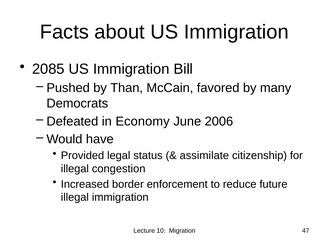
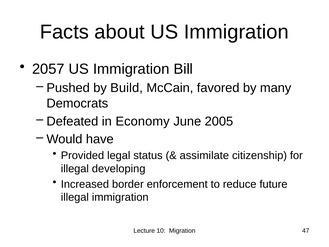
2085: 2085 -> 2057
Than: Than -> Build
2006: 2006 -> 2005
congestion: congestion -> developing
